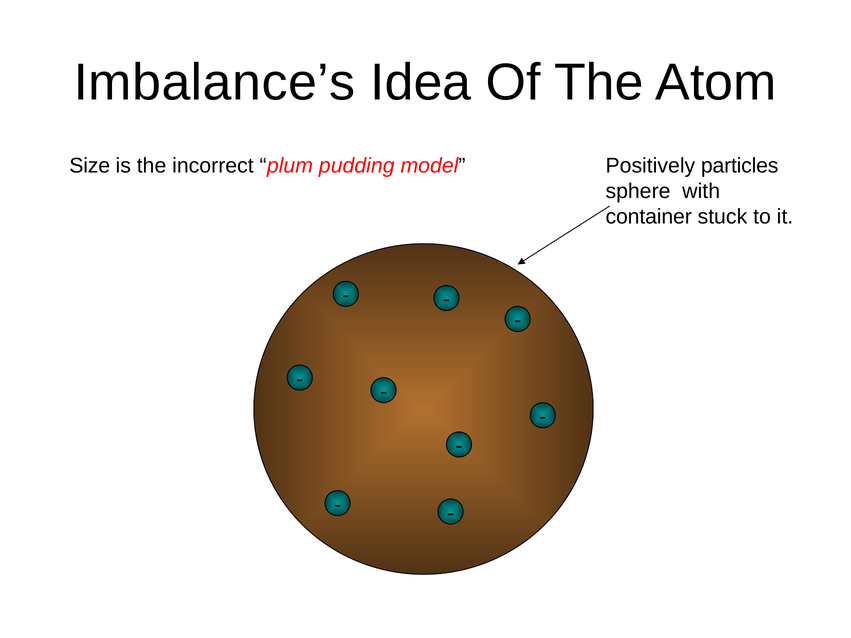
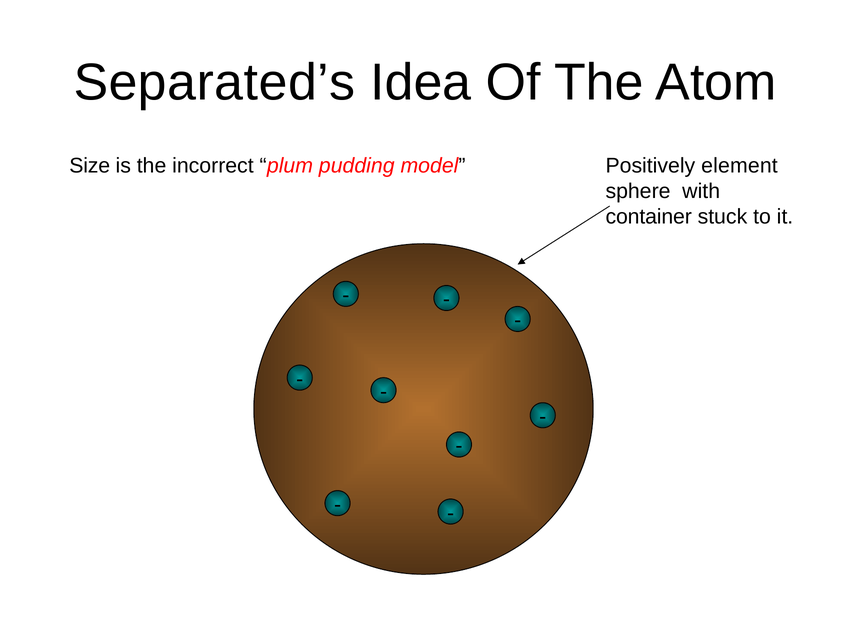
Imbalance’s: Imbalance’s -> Separated’s
particles: particles -> element
